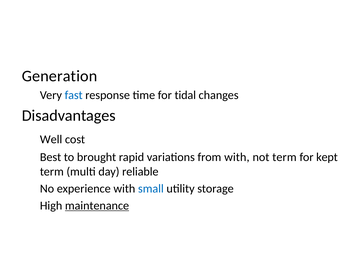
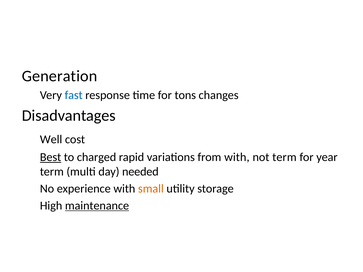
tidal: tidal -> tons
Best underline: none -> present
brought: brought -> charged
kept: kept -> year
reliable: reliable -> needed
small colour: blue -> orange
